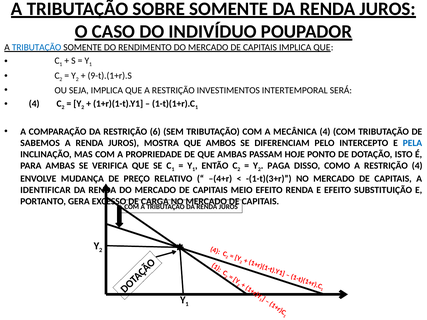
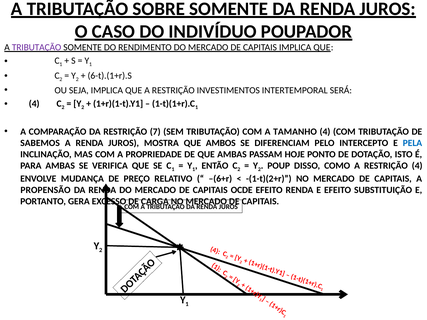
TRIBUTAÇÃO at (37, 48) colour: blue -> purple
9-t).(1+r).S: 9-t).(1+r).S -> 6-t).(1+r).S
6: 6 -> 7
MECÂNICA: MECÂNICA -> TAMANHO
PAGA: PAGA -> POUP
–(4+r: –(4+r -> –(6+r
-(1-t)(3+r: -(1-t)(3+r -> -(1-t)(2+r
IDENTIFICAR: IDENTIFICAR -> PROPENSÃO
MEIO: MEIO -> OCDE
